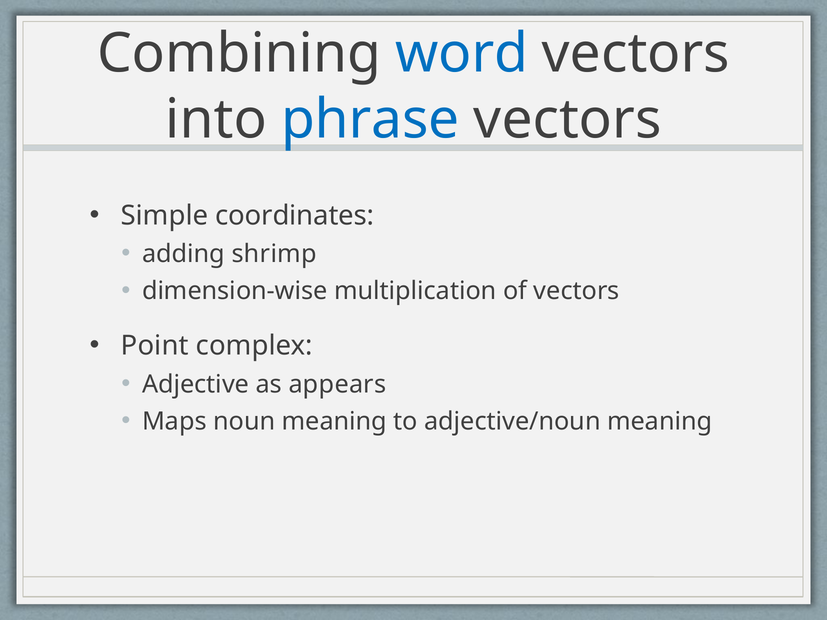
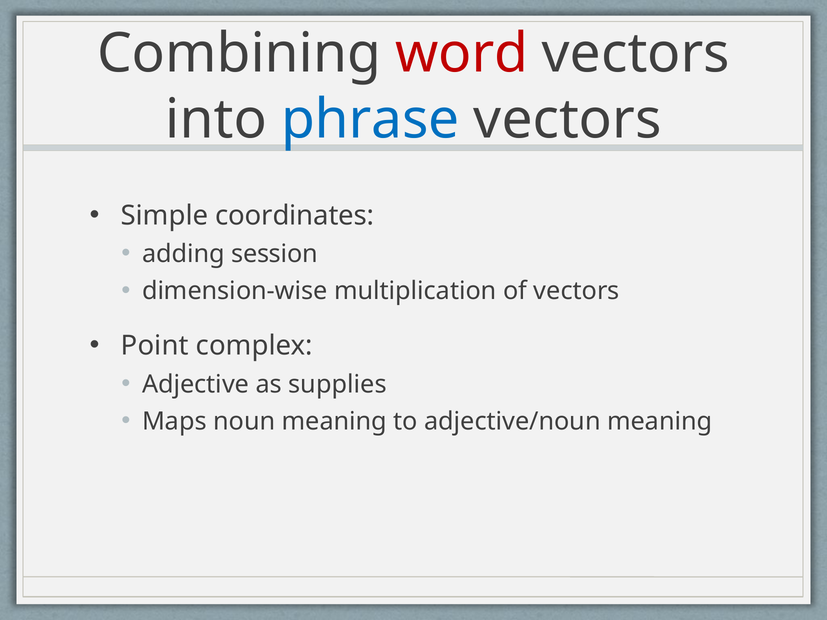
word colour: blue -> red
shrimp: shrimp -> session
appears: appears -> supplies
